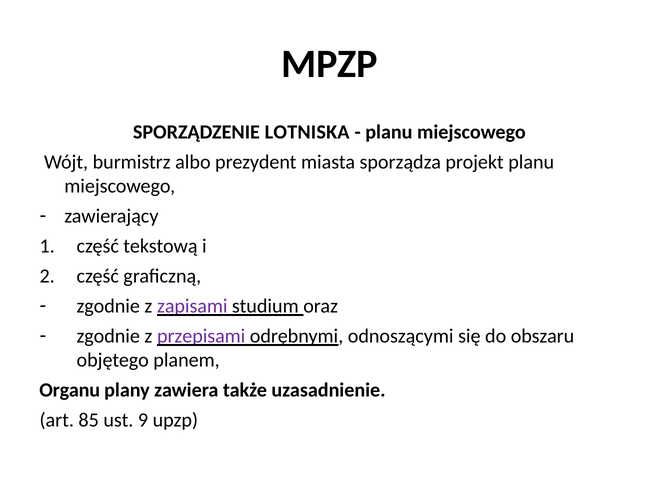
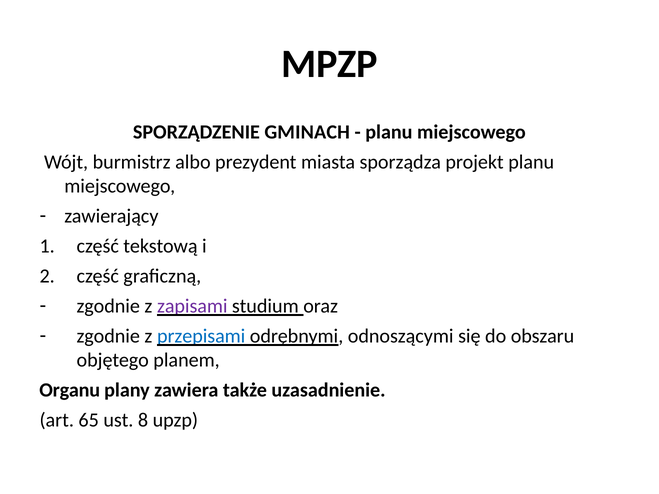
LOTNISKA: LOTNISKA -> GMINACH
przepisami colour: purple -> blue
85: 85 -> 65
9: 9 -> 8
